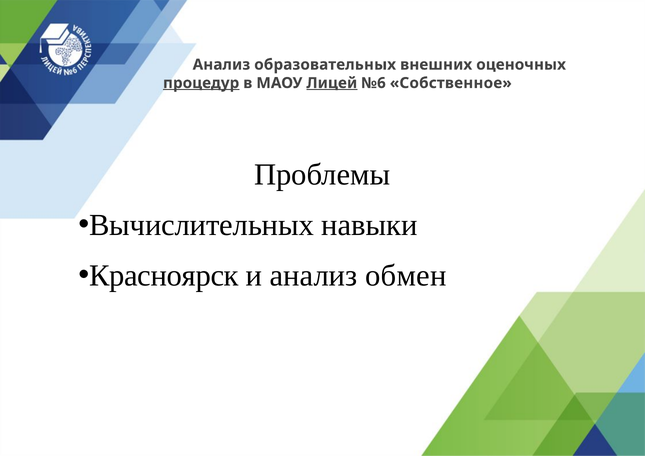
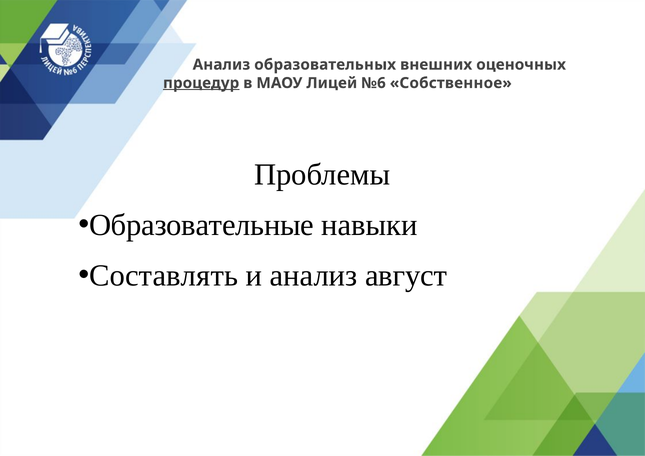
Лицей underline: present -> none
Вычислительных: Вычислительных -> Образовательные
Красноярск: Красноярск -> Составлять
обмен: обмен -> август
